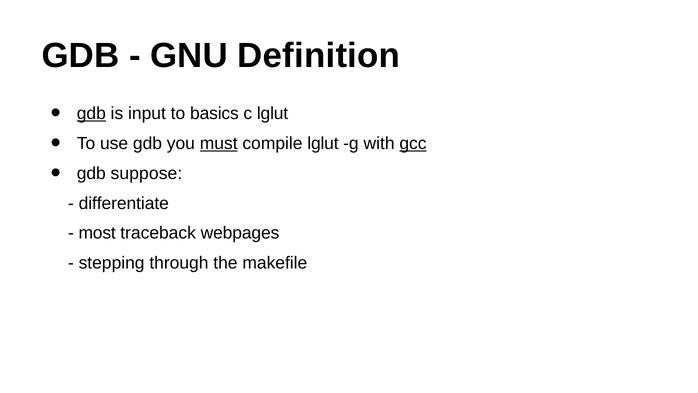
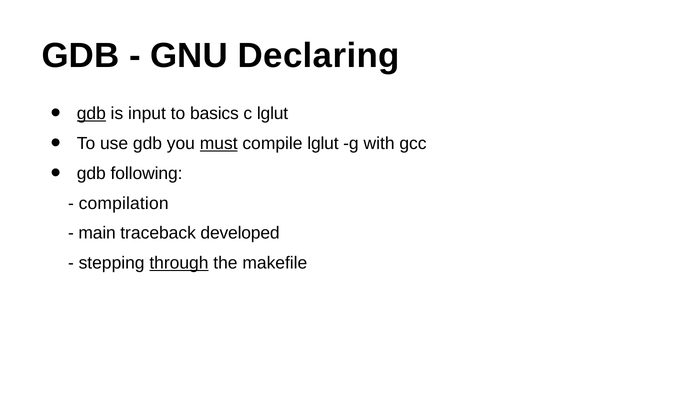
Definition: Definition -> Declaring
gcc underline: present -> none
suppose: suppose -> following
differentiate: differentiate -> compilation
most: most -> main
webpages: webpages -> developed
through underline: none -> present
